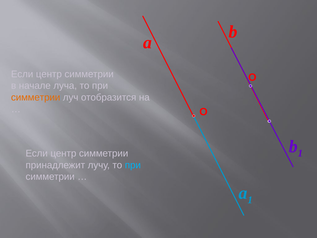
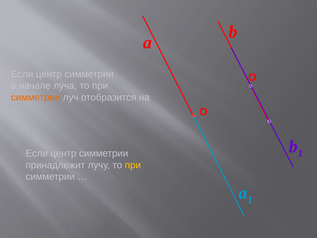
при at (133, 165) colour: light blue -> yellow
